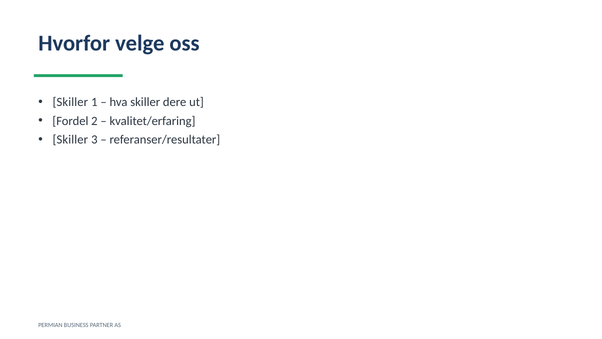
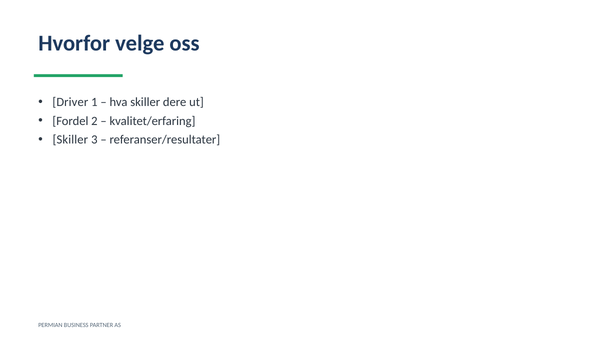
Skiller at (70, 102): Skiller -> Driver
